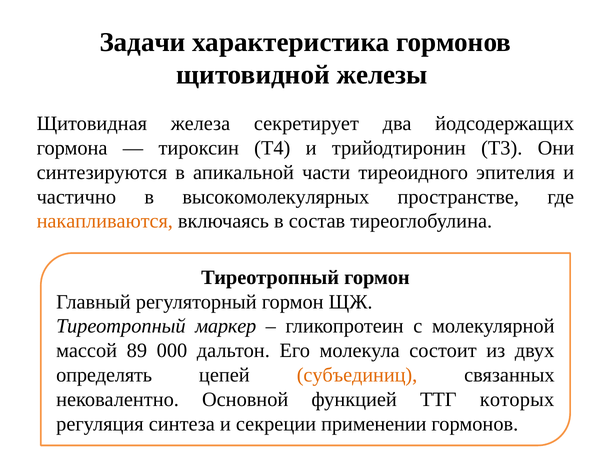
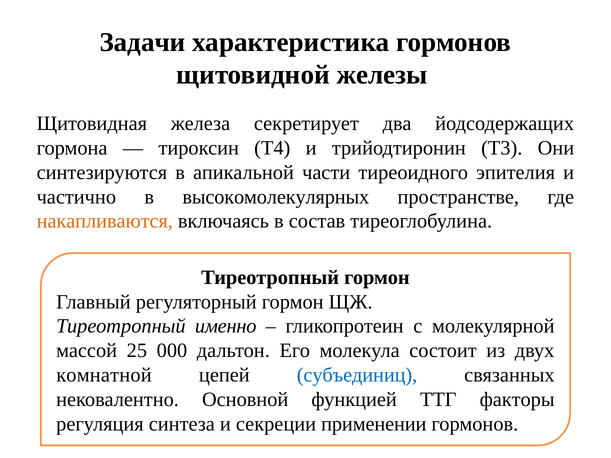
маркер: маркер -> именно
89: 89 -> 25
определять: определять -> комнатной
субъединиц colour: orange -> blue
которых: которых -> факторы
